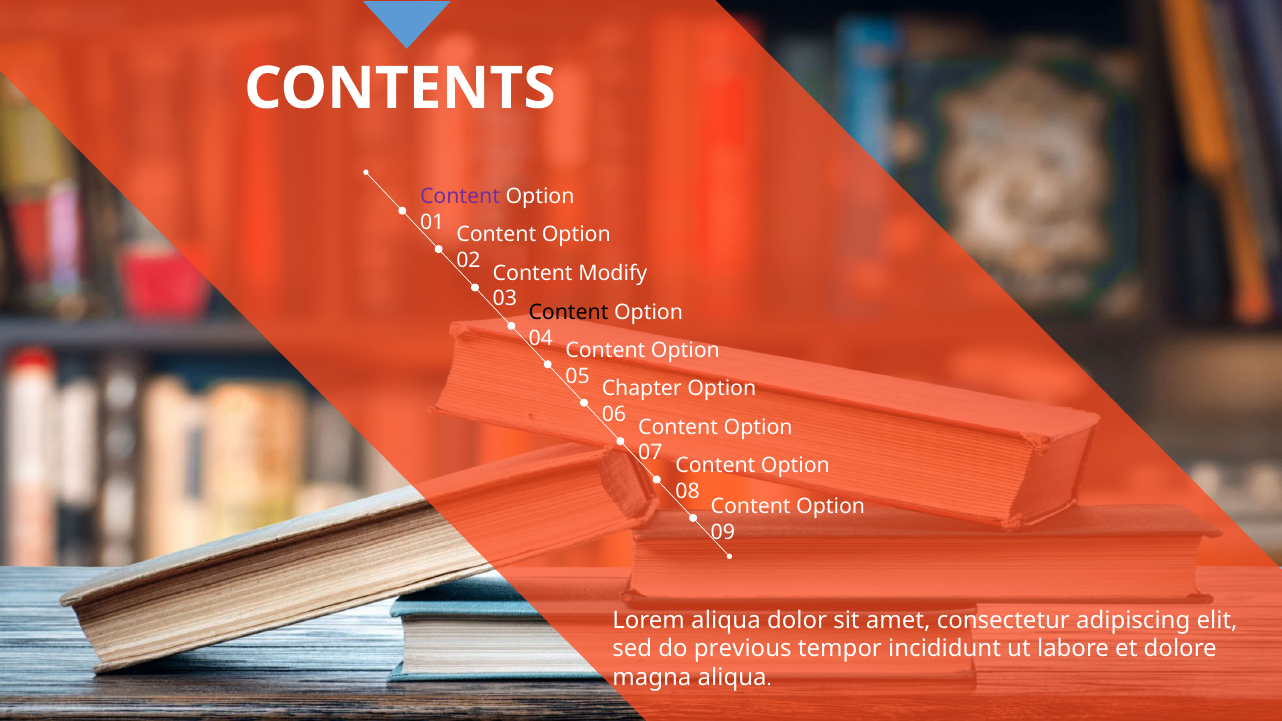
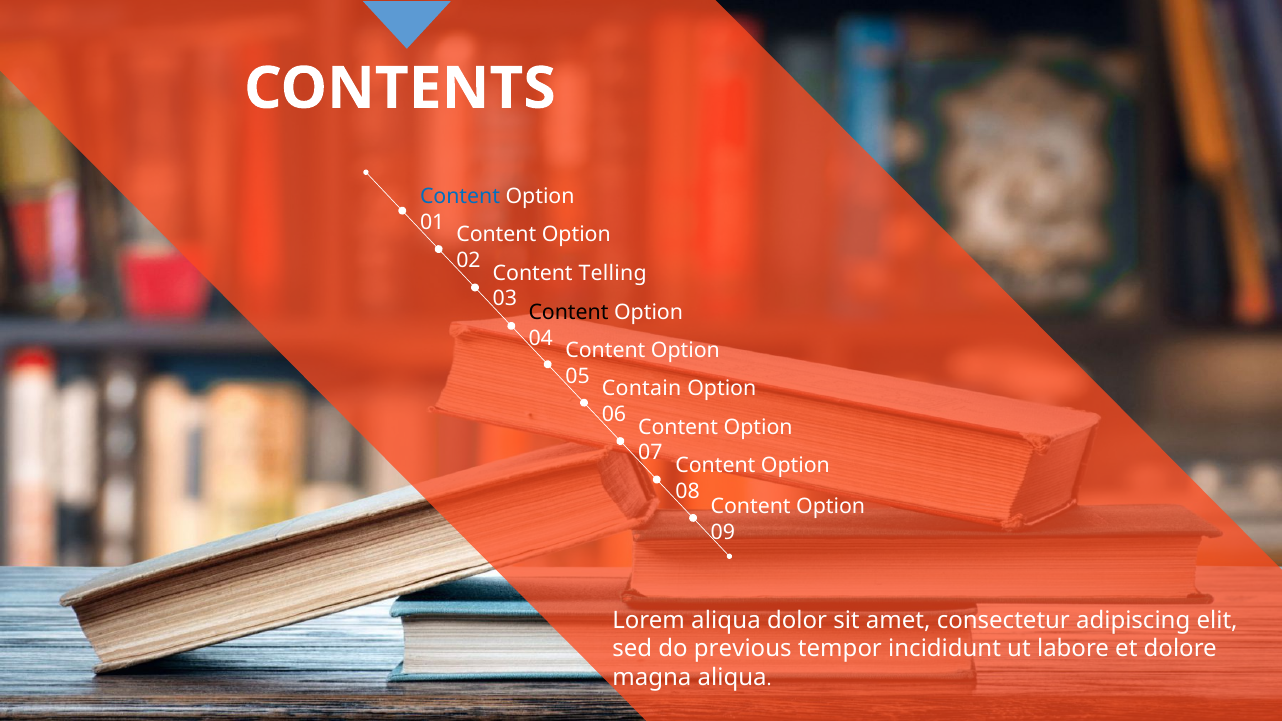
Content at (460, 197) colour: purple -> blue
Modify: Modify -> Telling
Chapter: Chapter -> Contain
